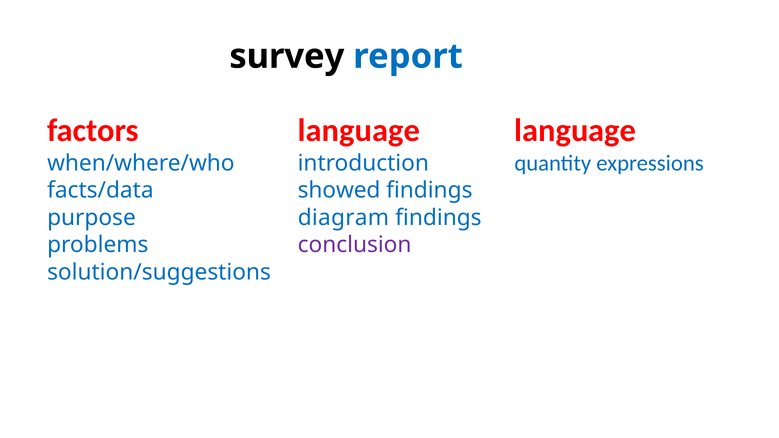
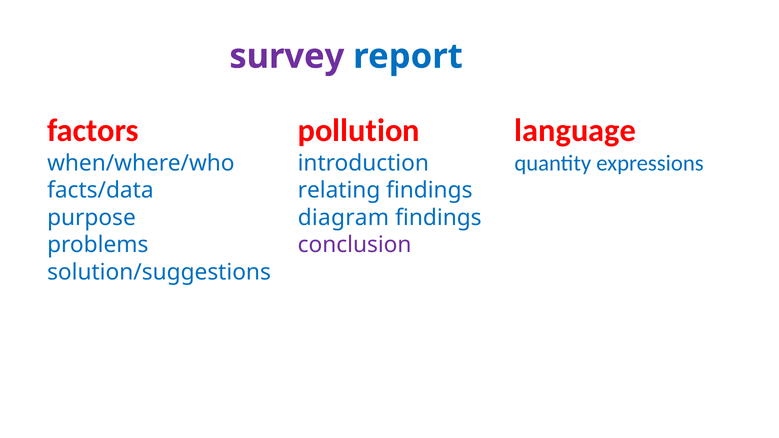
survey colour: black -> purple
language at (359, 131): language -> pollution
showed: showed -> relating
